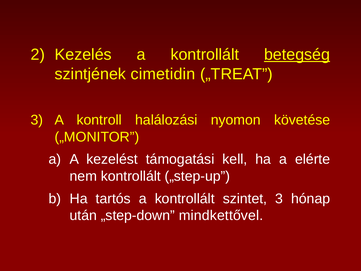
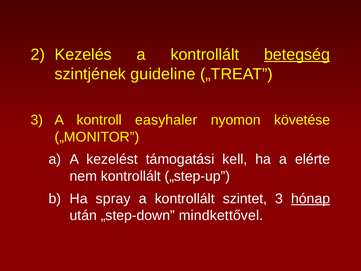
cimetidin: cimetidin -> guideline
halálozási: halálozási -> easyhaler
tartós: tartós -> spray
hónap underline: none -> present
